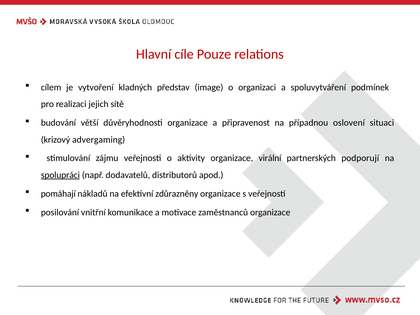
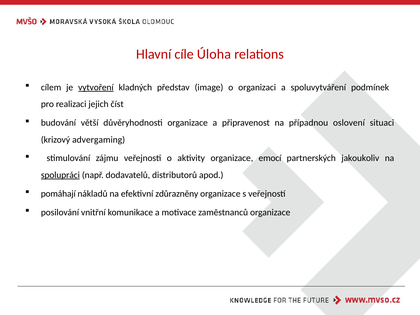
Pouze: Pouze -> Úloha
vytvoření underline: none -> present
sítě: sítě -> číst
virální: virální -> emocí
podporují: podporují -> jakoukoliv
